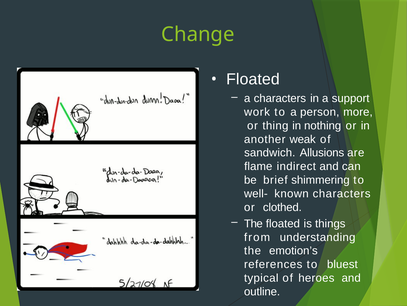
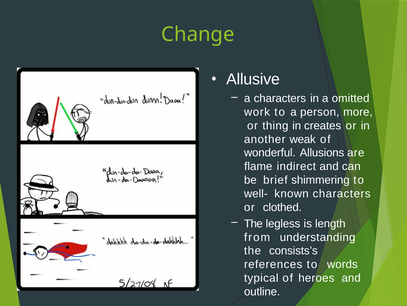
Floated at (253, 79): Floated -> Allusive
support: support -> omitted
nothing: nothing -> creates
sandwich: sandwich -> wonderful
The floated: floated -> legless
things: things -> length
emotion’s: emotion’s -> consists’s
bluest: bluest -> words
